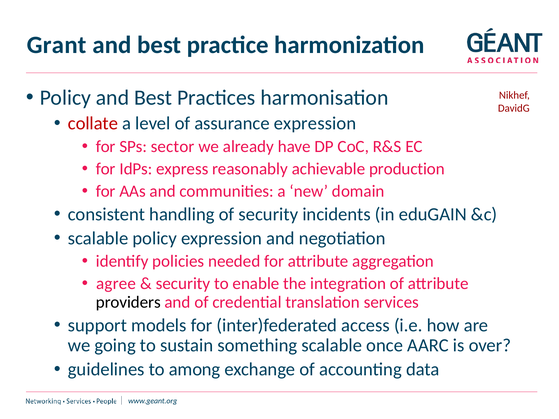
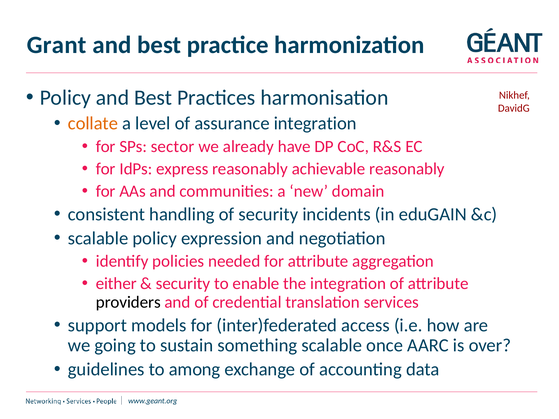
collate colour: red -> orange
assurance expression: expression -> integration
achievable production: production -> reasonably
agree: agree -> either
